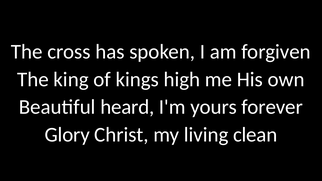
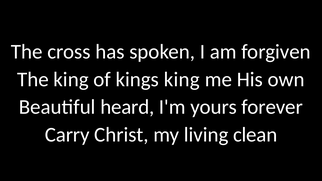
kings high: high -> king
Glory: Glory -> Carry
